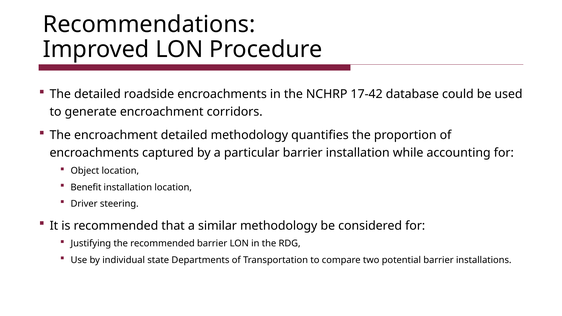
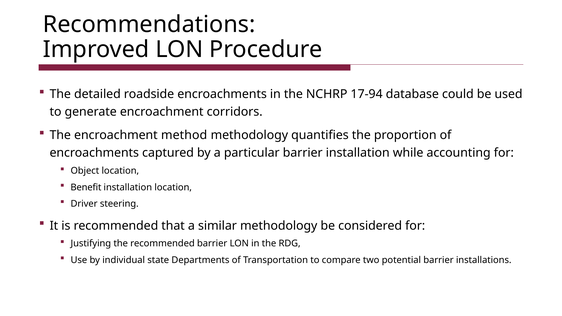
17-42: 17-42 -> 17-94
encroachment detailed: detailed -> method
